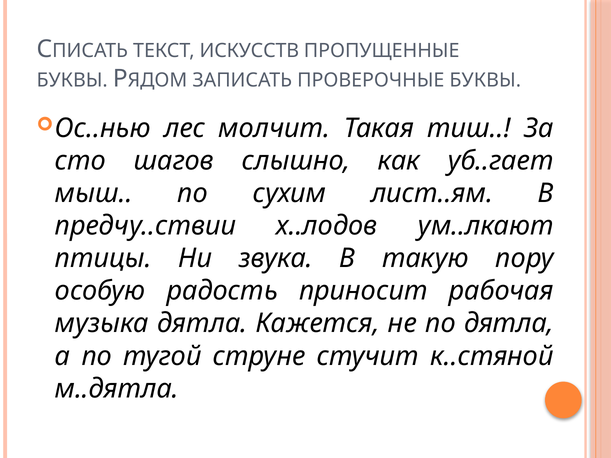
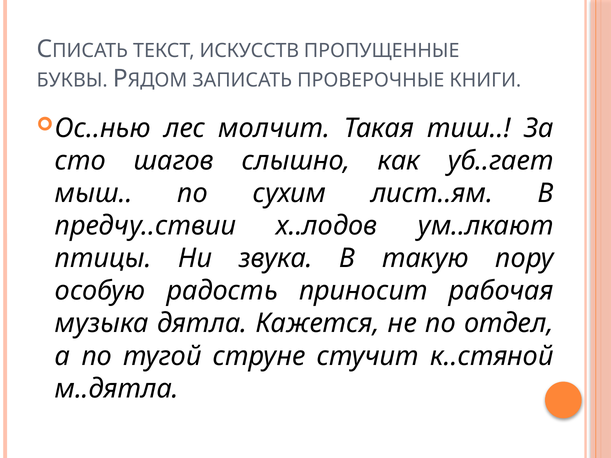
ПРОВЕРОЧНЫЕ БУКВЫ: БУКВЫ -> КНИГИ
по дятла: дятла -> отдел
